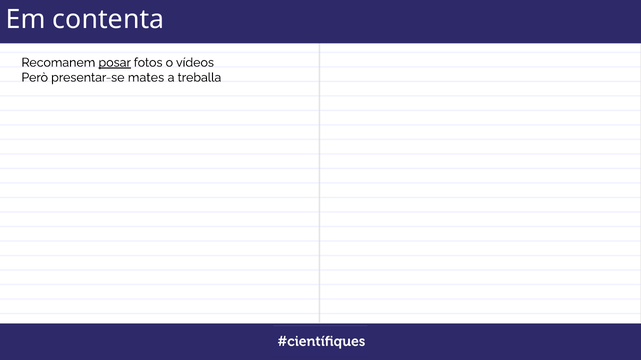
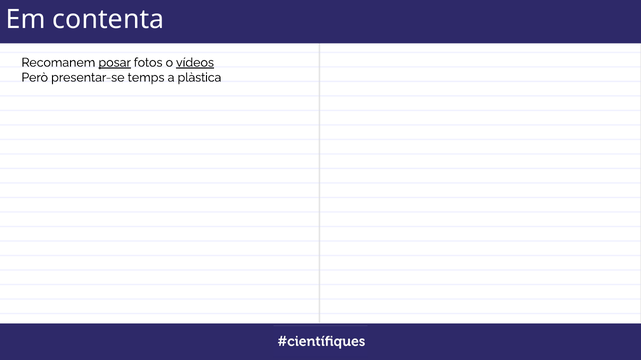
vídeos underline: none -> present
mates: mates -> temps
treballa: treballa -> plàstica
